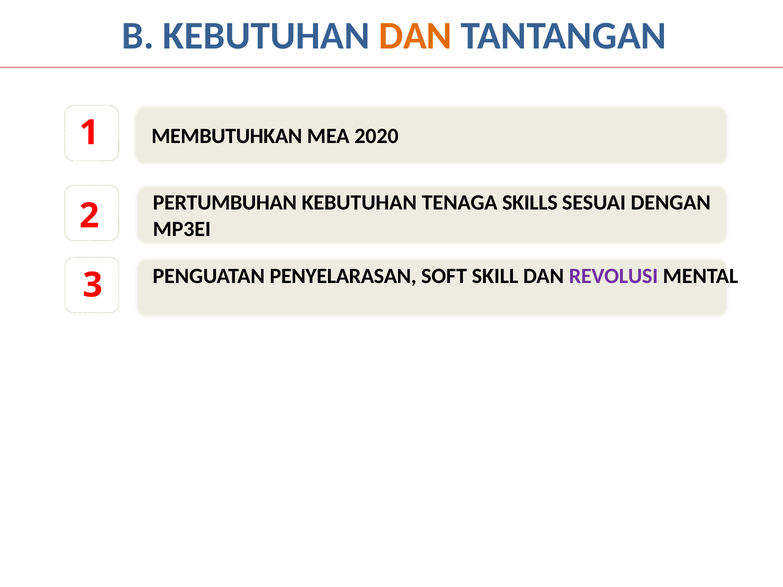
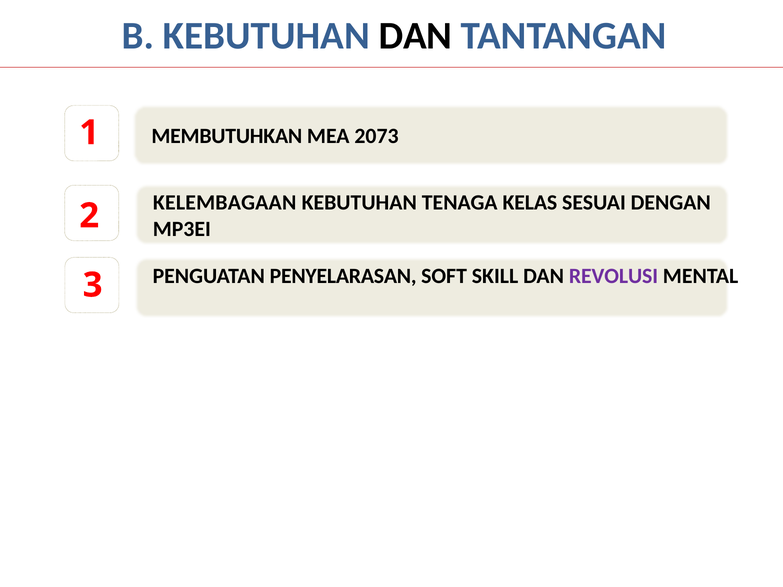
DAN at (415, 36) colour: orange -> black
2020: 2020 -> 2073
PERTUMBUHAN: PERTUMBUHAN -> KELEMBAGAAN
SKILLS: SKILLS -> KELAS
